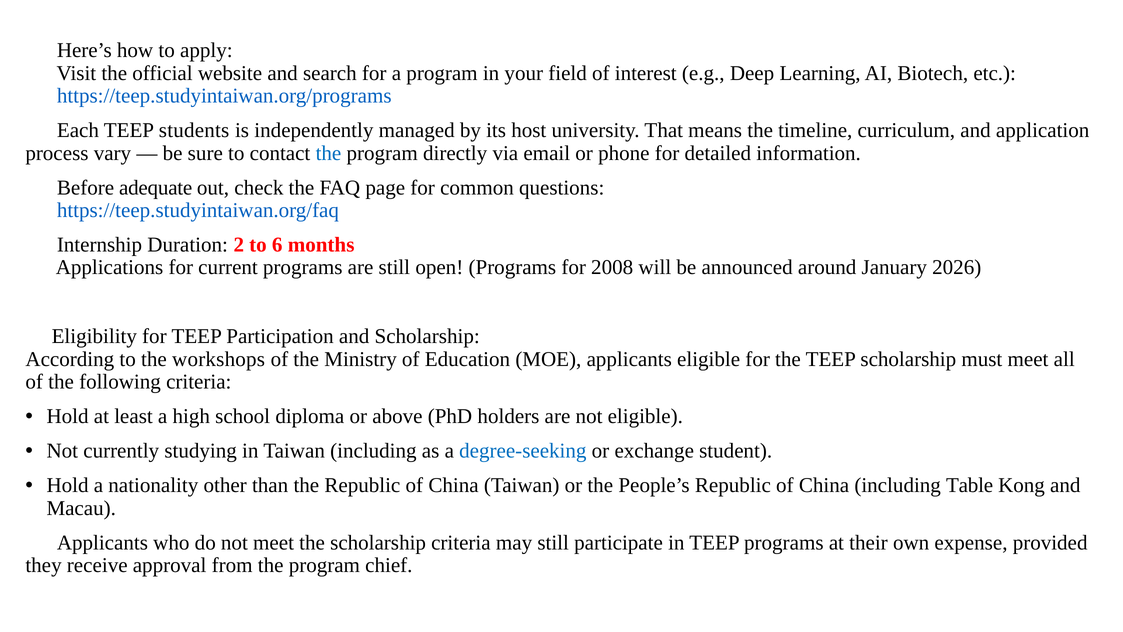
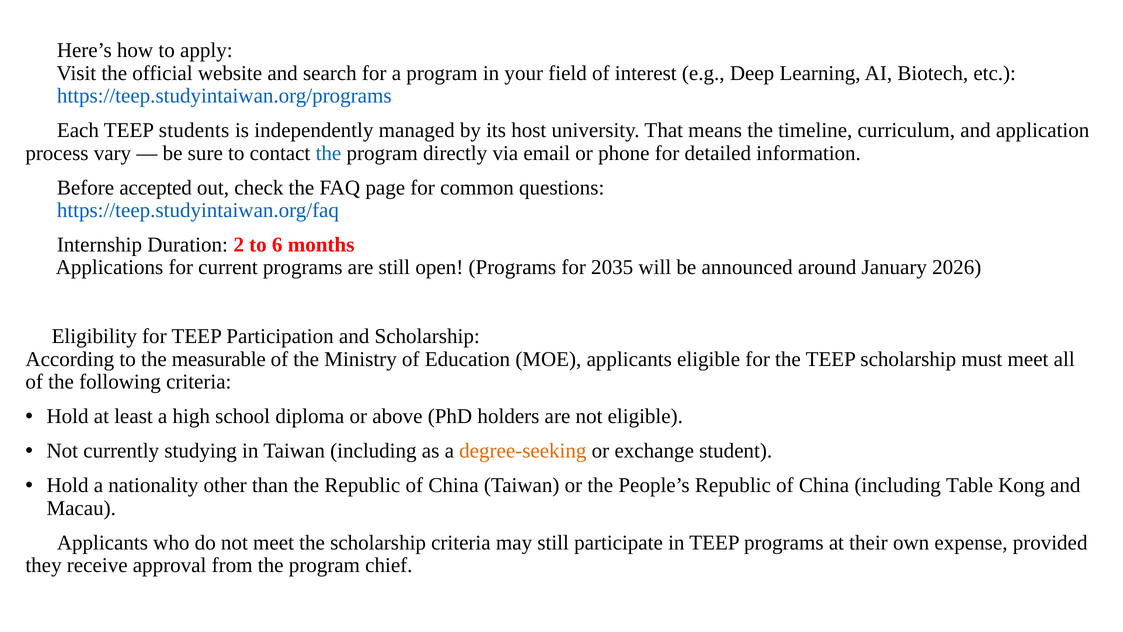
adequate: adequate -> accepted
2008: 2008 -> 2035
workshops: workshops -> measurable
degree-seeking colour: blue -> orange
